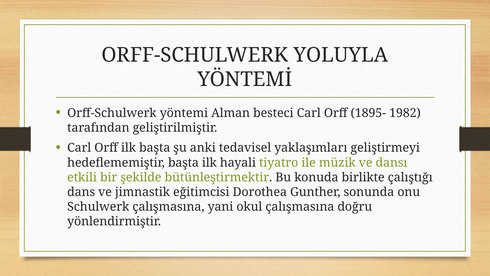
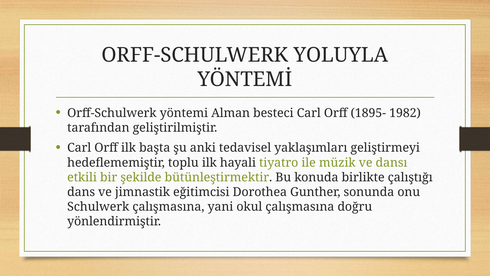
hedeflememiştir başta: başta -> toplu
